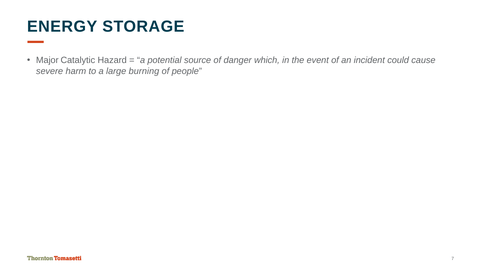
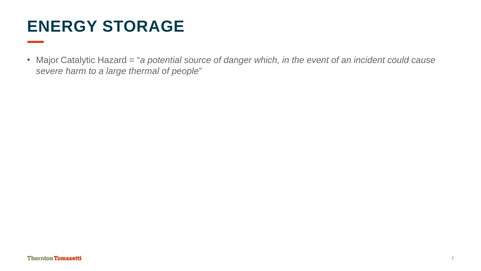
burning: burning -> thermal
